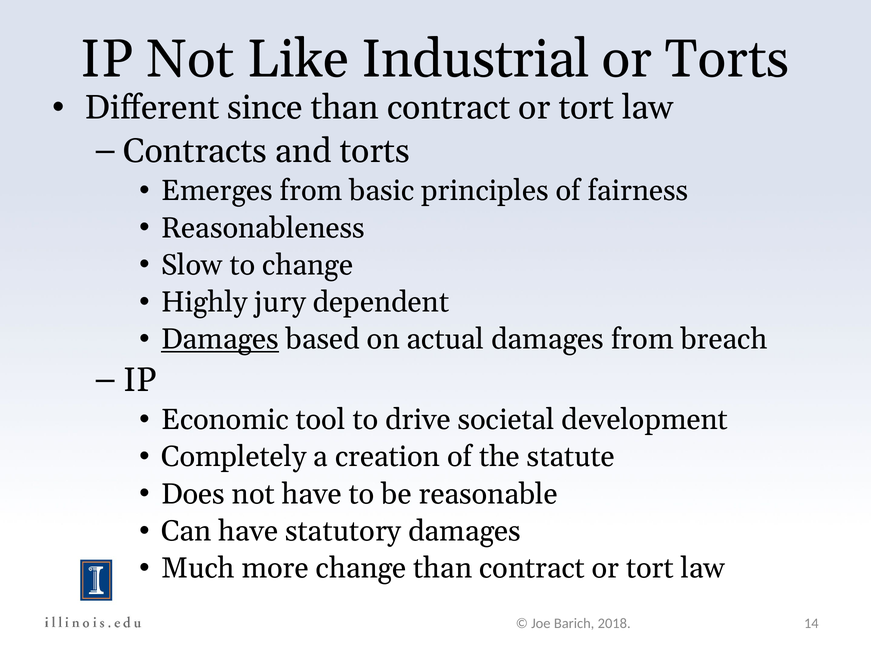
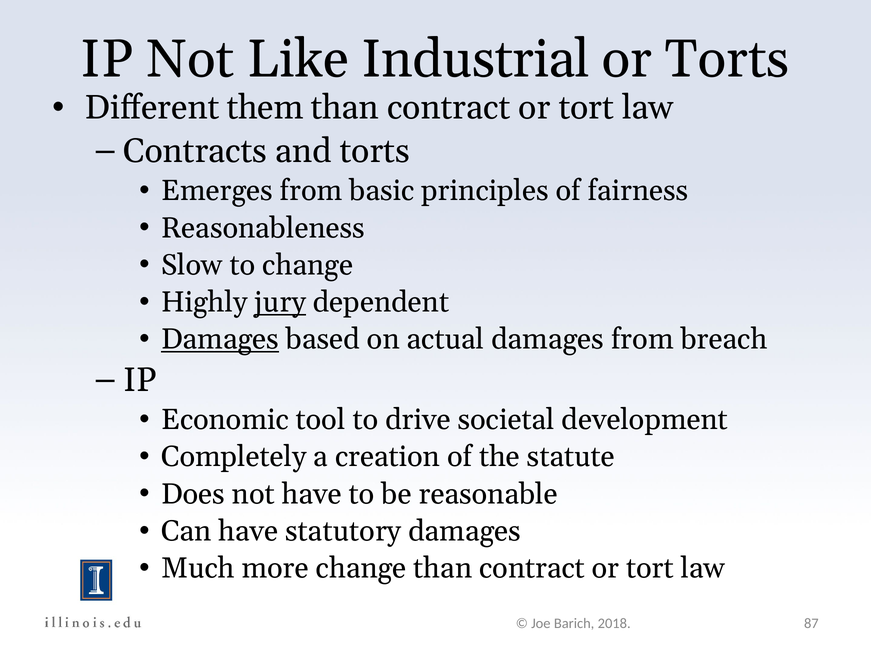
since: since -> them
jury underline: none -> present
14: 14 -> 87
